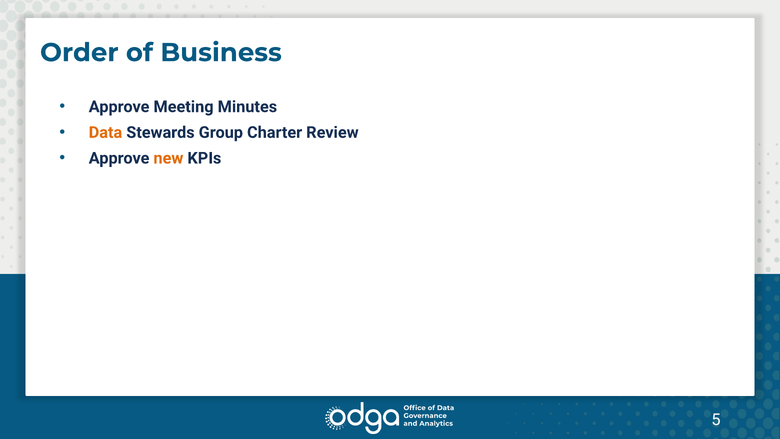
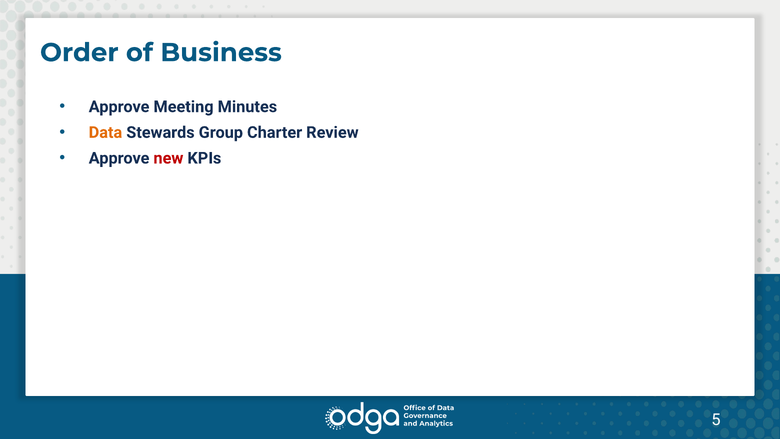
new colour: orange -> red
